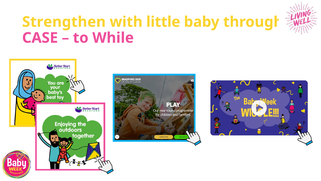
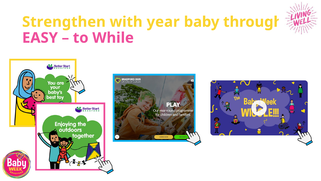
little: little -> year
CASE: CASE -> EASY
